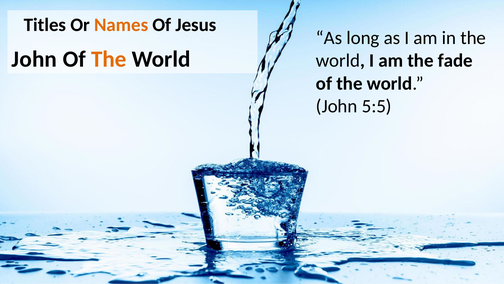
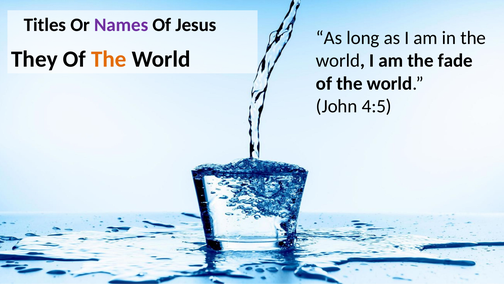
Names colour: orange -> purple
John at (34, 59): John -> They
5:5: 5:5 -> 4:5
